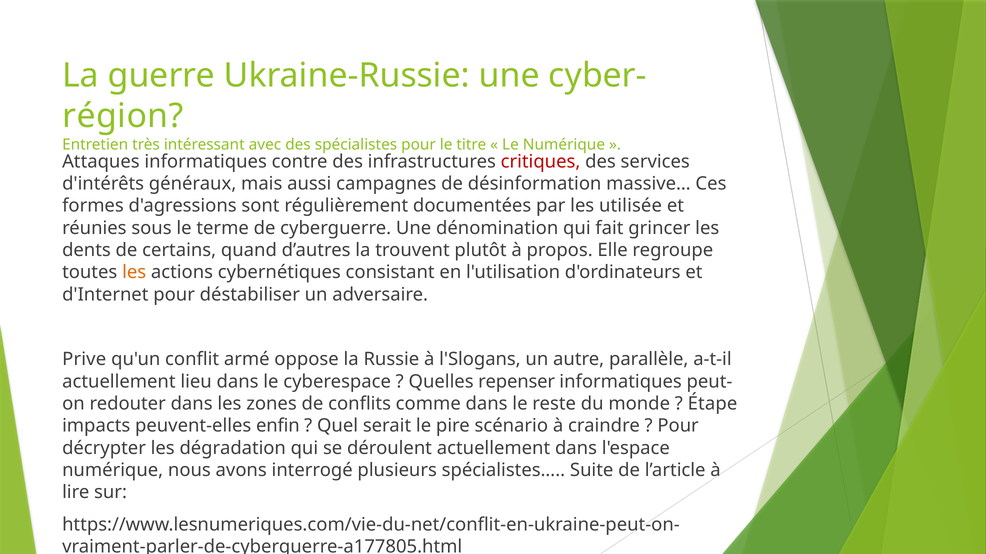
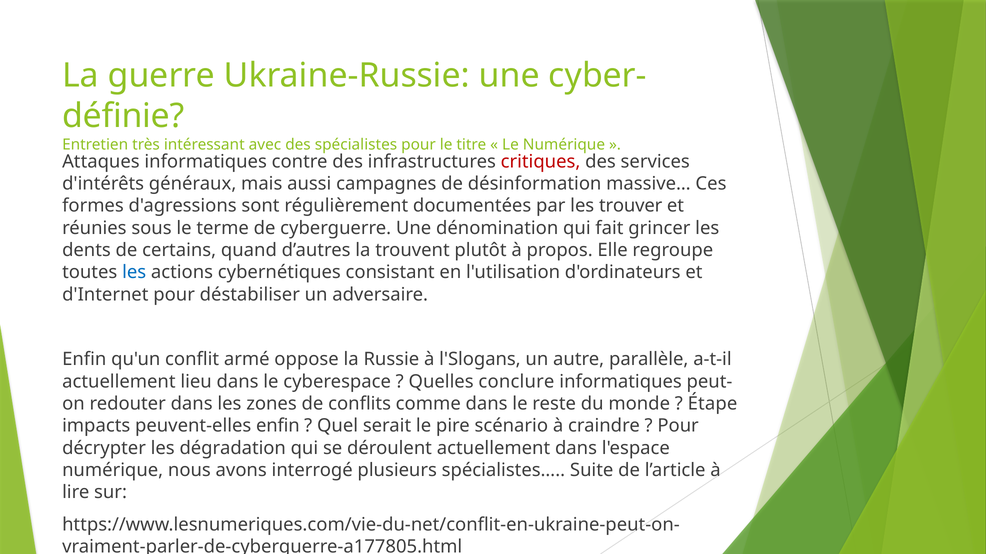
région: région -> définie
utilisée: utilisée -> trouver
les at (134, 273) colour: orange -> blue
Prive at (84, 360): Prive -> Enfin
repenser: repenser -> conclure
